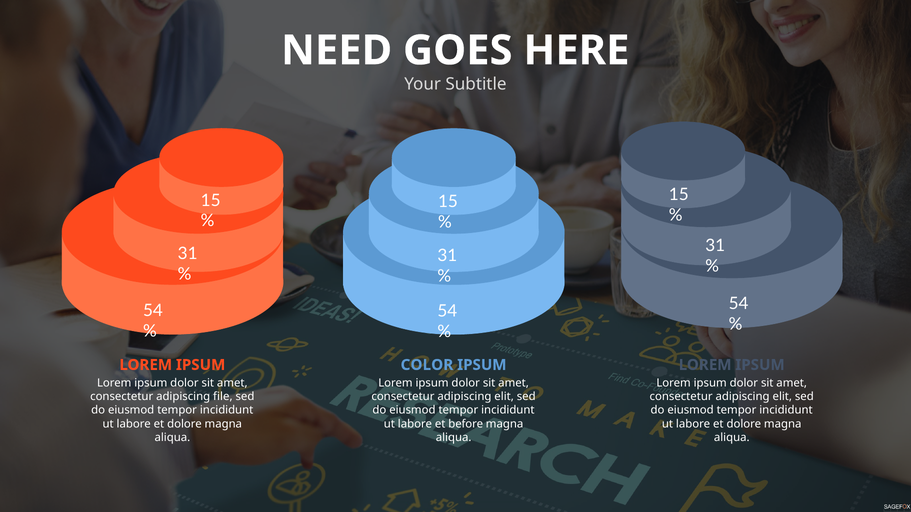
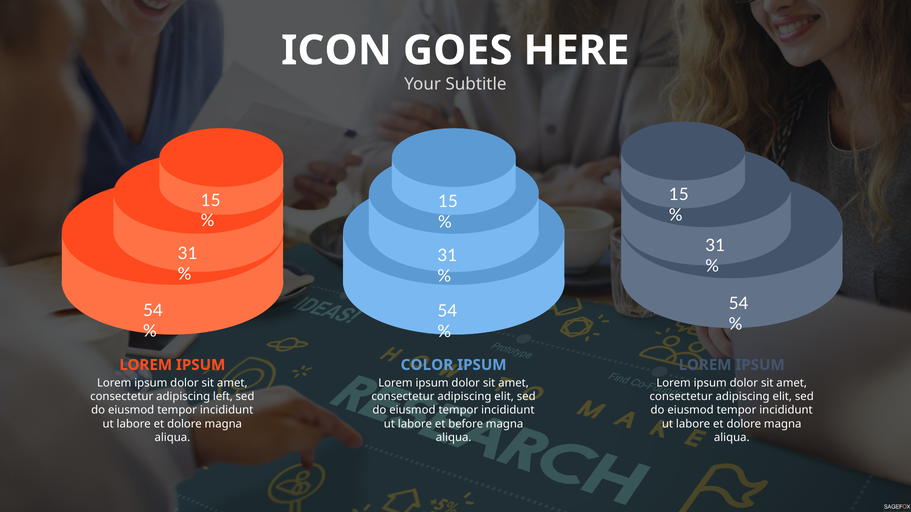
NEED: NEED -> ICON
file: file -> left
